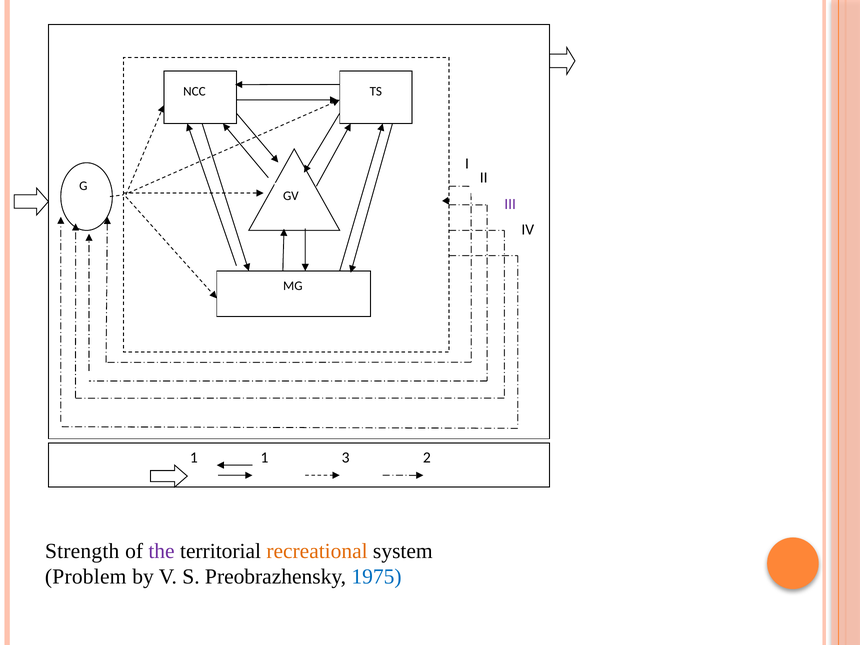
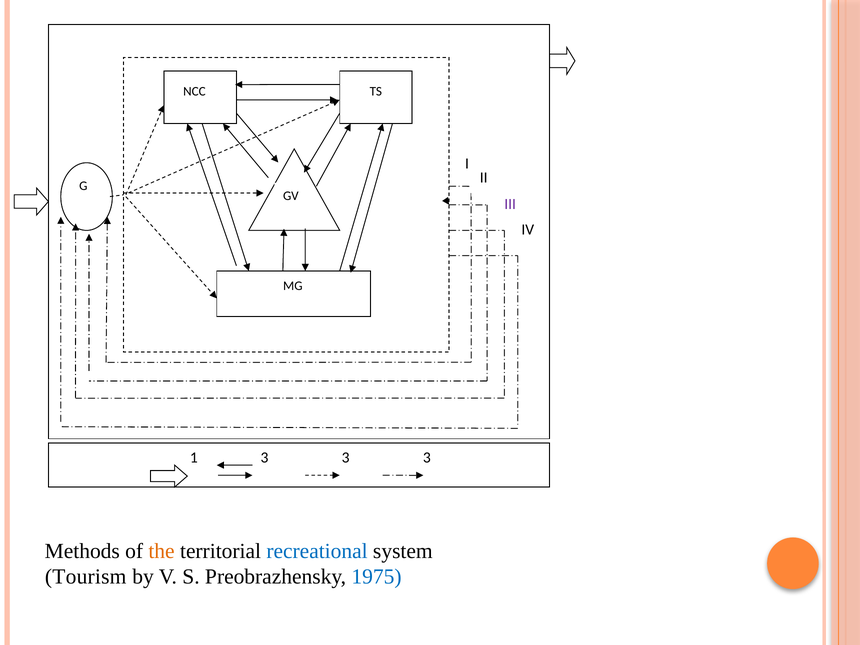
1 1: 1 -> 3
2 at (427, 458): 2 -> 3
Strength: Strength -> Methods
the colour: purple -> orange
recreational colour: orange -> blue
Problem: Problem -> Tourism
